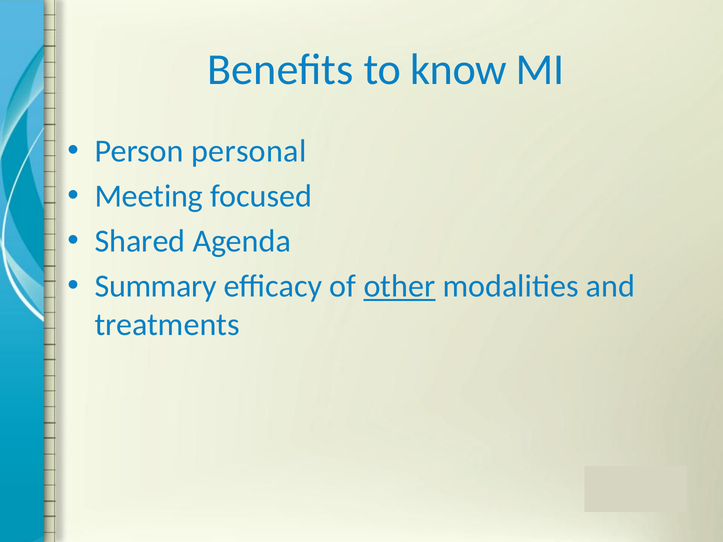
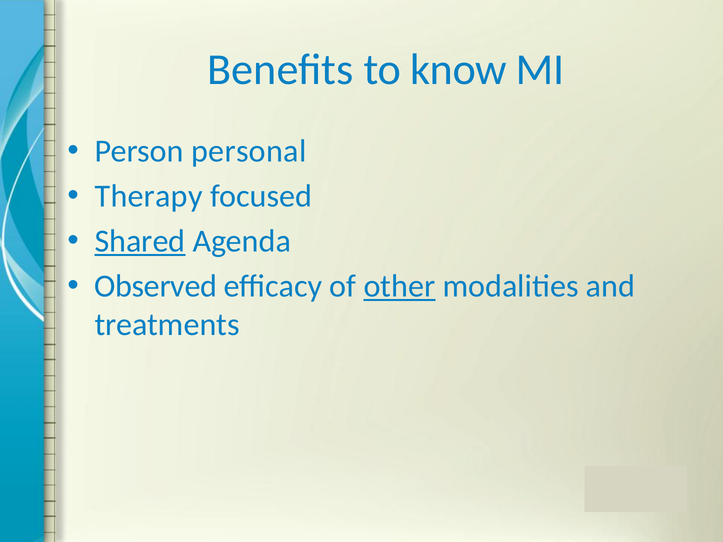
Meeting: Meeting -> Therapy
Shared underline: none -> present
Summary: Summary -> Observed
